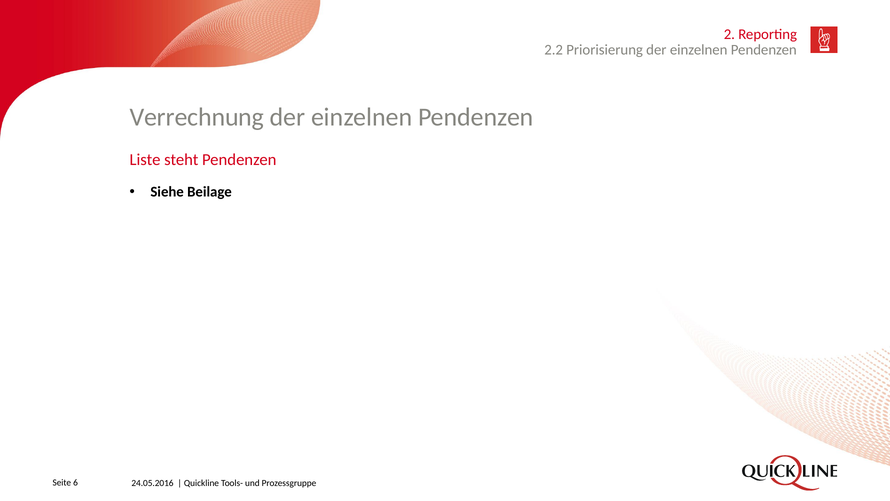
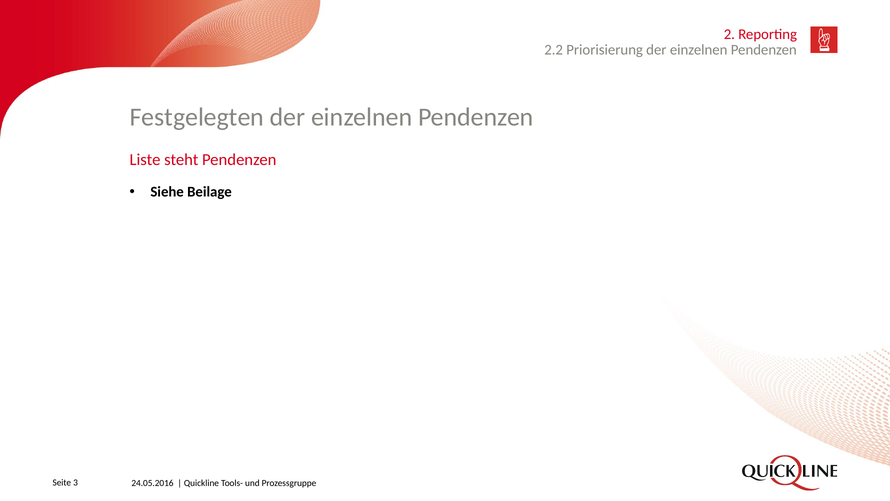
Verrechnung: Verrechnung -> Festgelegten
6: 6 -> 3
